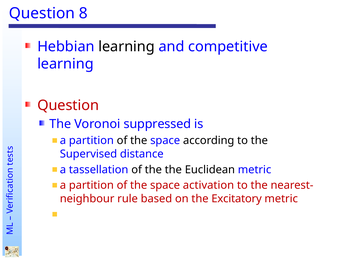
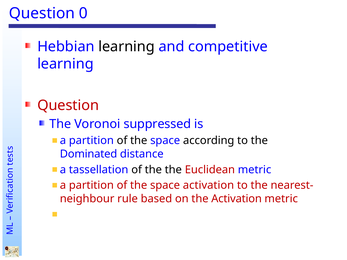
8: 8 -> 0
Supervised: Supervised -> Dominated
Euclidean colour: black -> red
the Excitatory: Excitatory -> Activation
